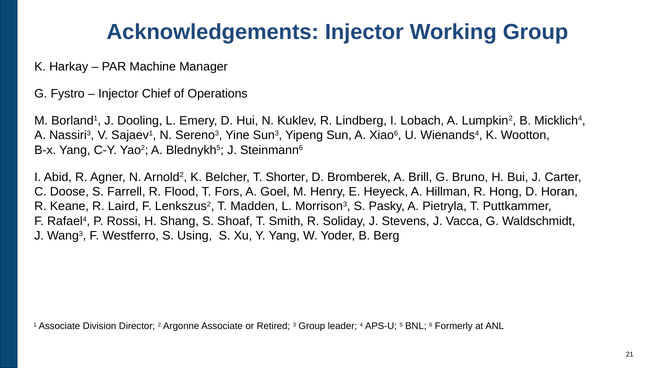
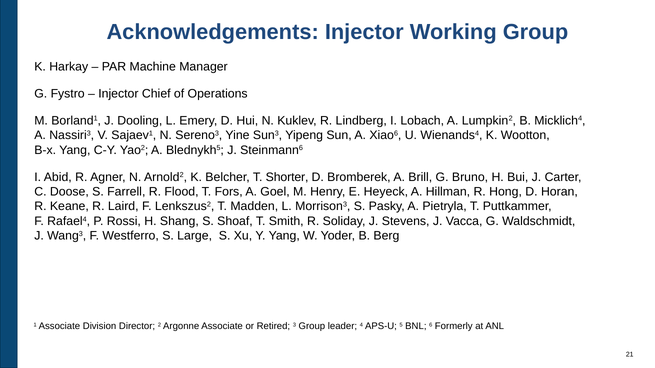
Using: Using -> Large
